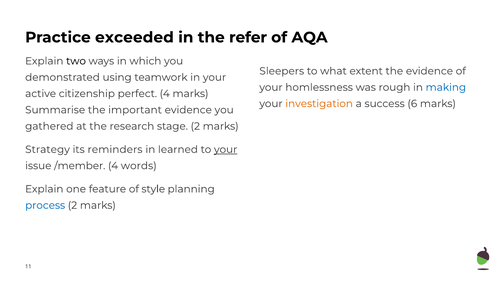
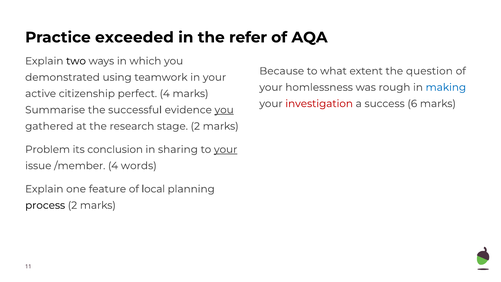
Sleepers: Sleepers -> Because
the evidence: evidence -> question
investigation colour: orange -> red
important: important -> successful
you at (224, 110) underline: none -> present
Strategy: Strategy -> Problem
reminders: reminders -> conclusion
learned: learned -> sharing
style: style -> local
process colour: blue -> black
